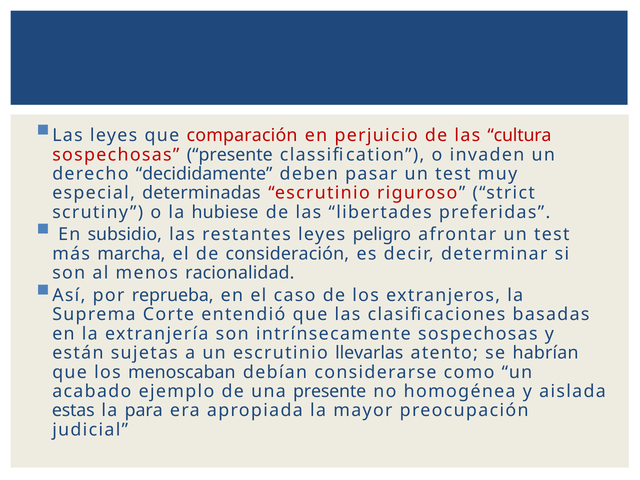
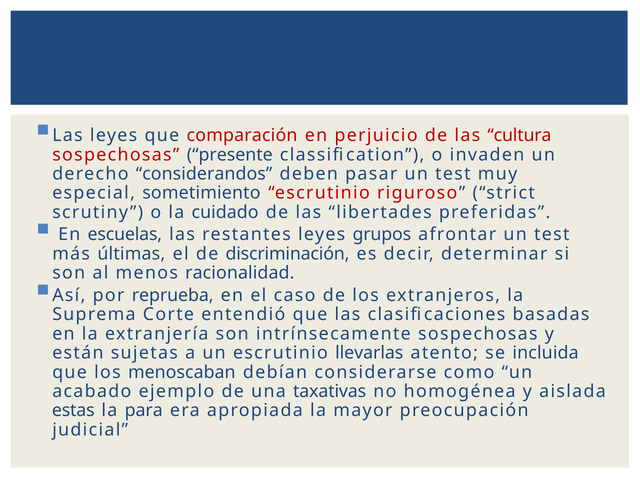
decididamente: decididamente -> considerandos
determinadas: determinadas -> sometimiento
hubiese: hubiese -> cuidado
subsidio: subsidio -> escuelas
peligro: peligro -> grupos
marcha: marcha -> últimas
consideración: consideración -> discriminación
habrían: habrían -> incluida
una presente: presente -> taxativas
